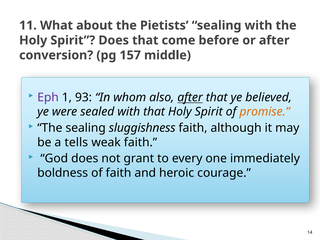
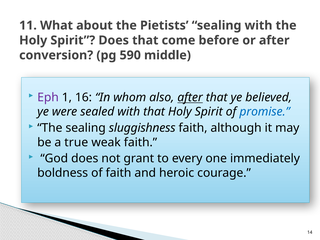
157: 157 -> 590
93: 93 -> 16
promise colour: orange -> blue
tells: tells -> true
